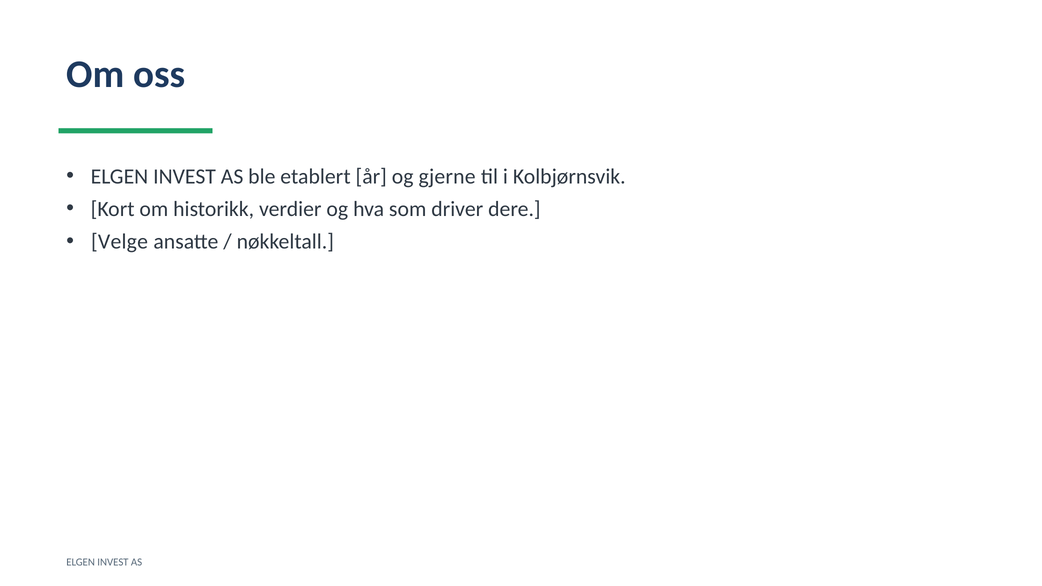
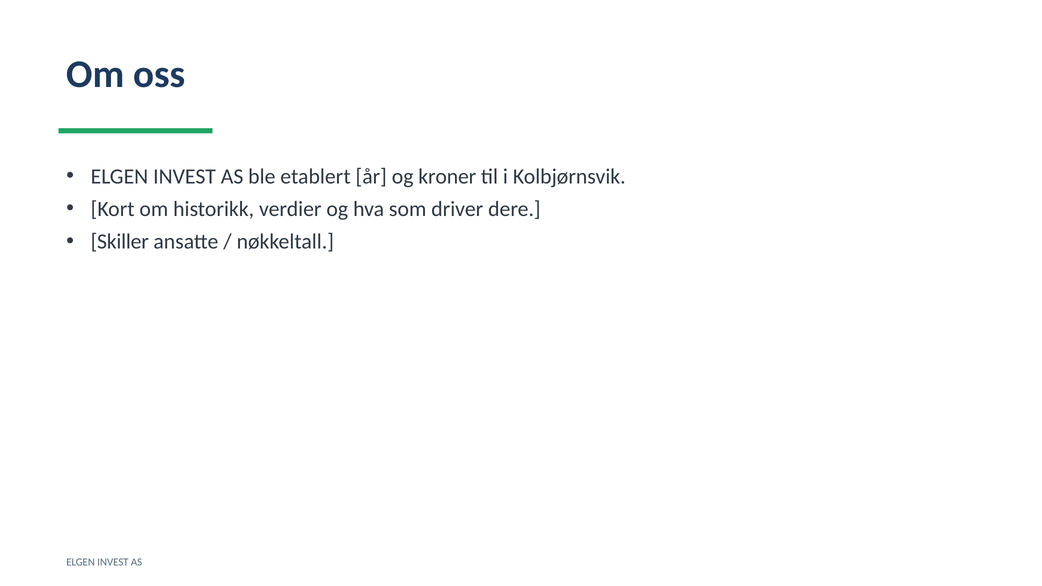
gjerne: gjerne -> kroner
Velge: Velge -> Skiller
